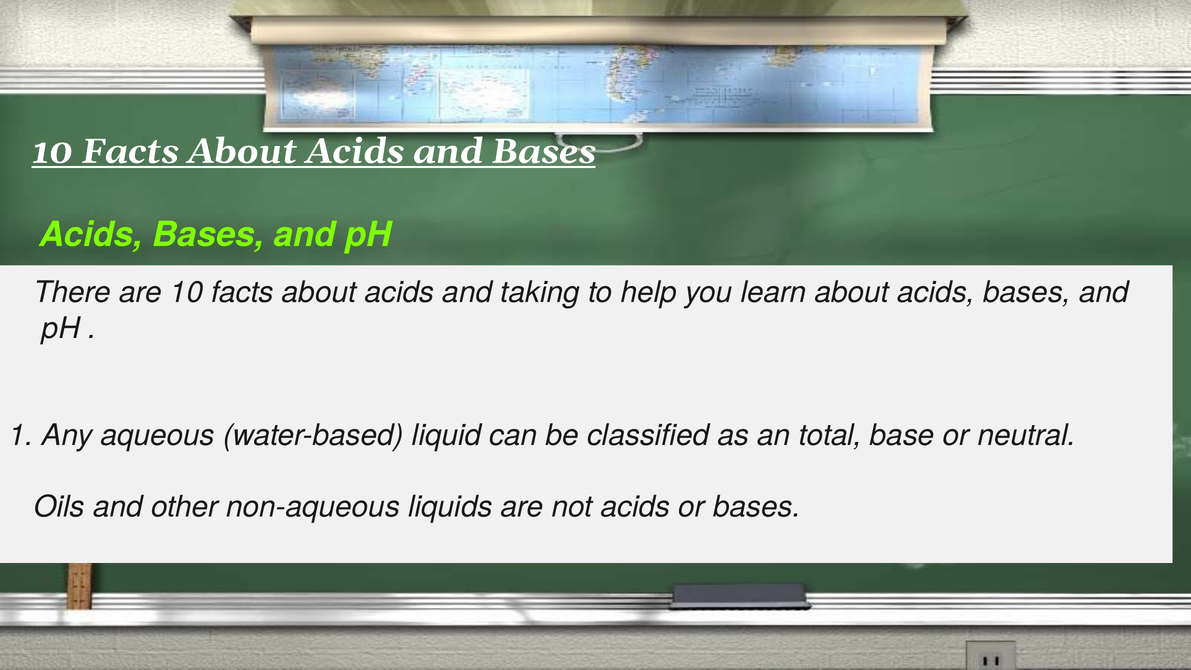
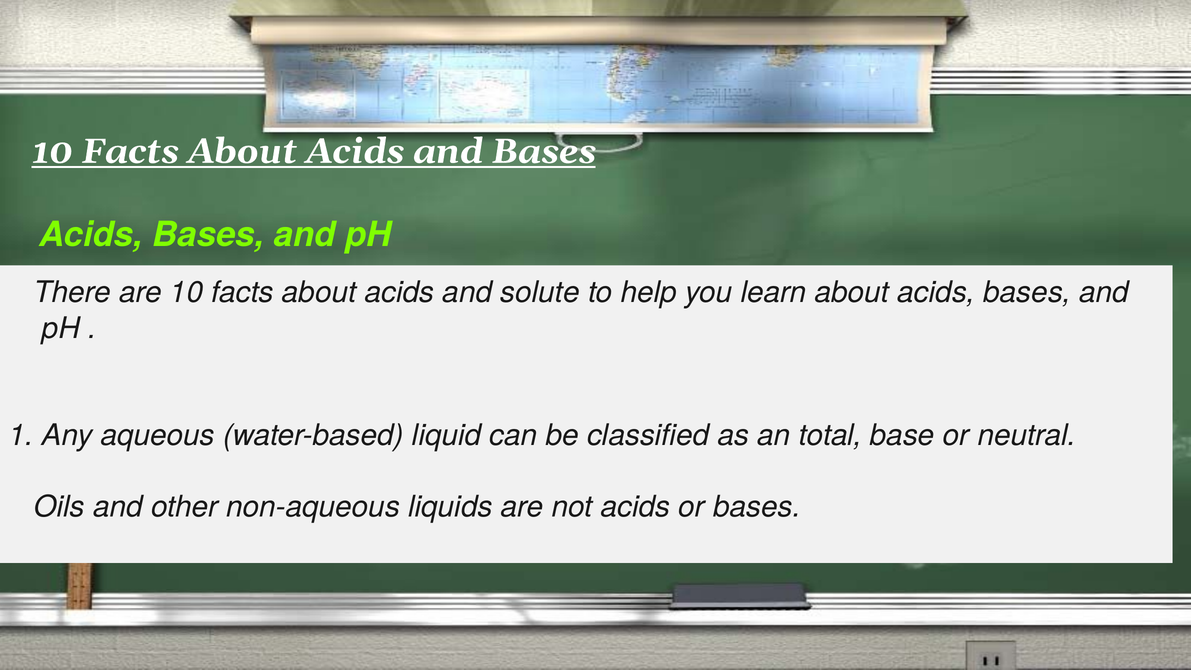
taking: taking -> solute
